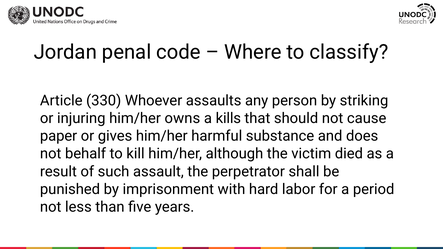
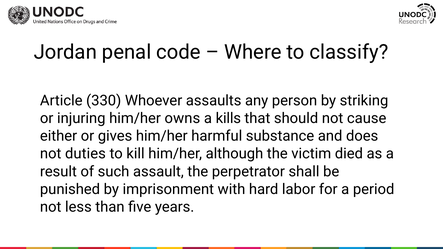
paper: paper -> either
behalf: behalf -> duties
